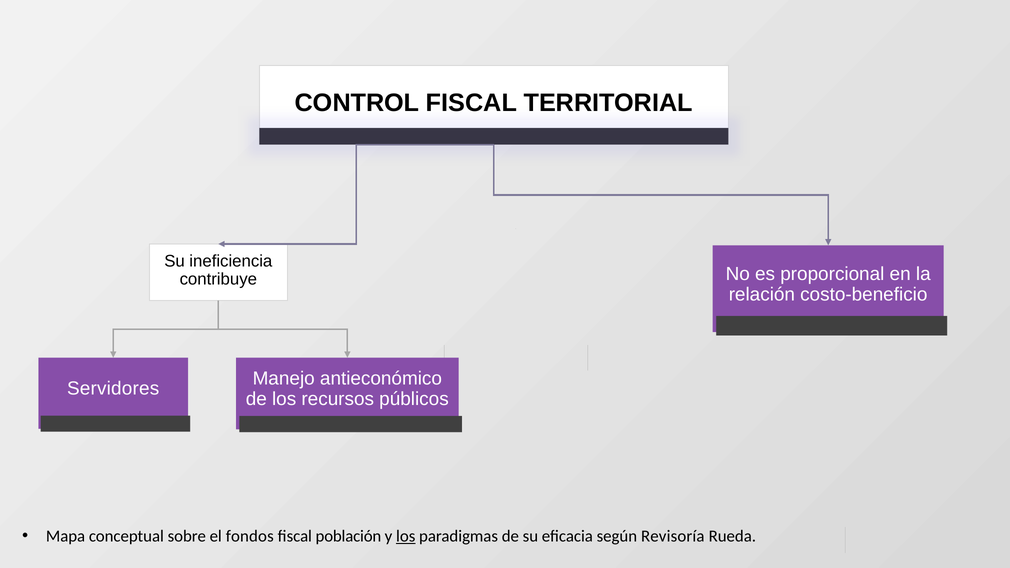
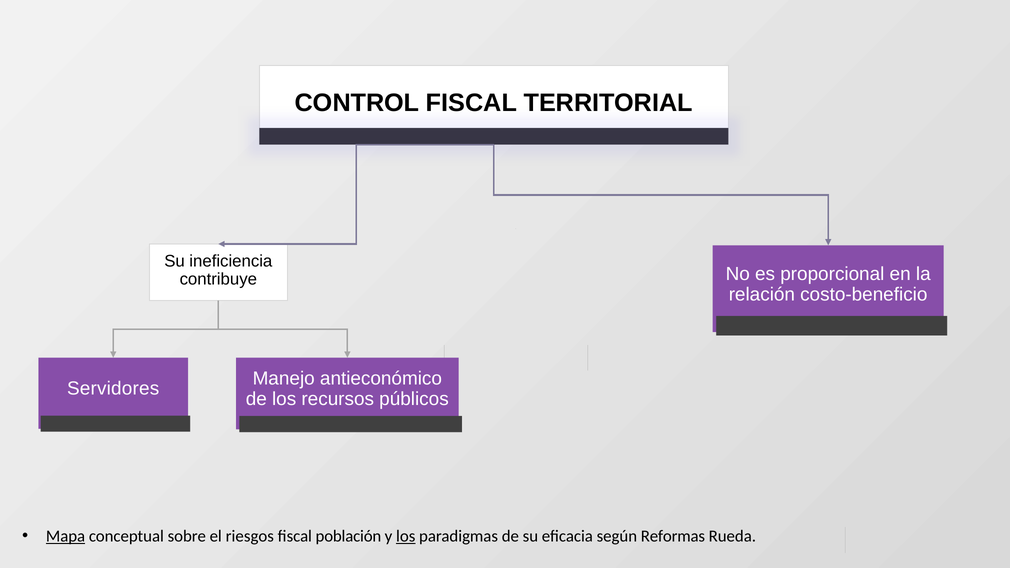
Mapa underline: none -> present
fondos: fondos -> riesgos
Revisoría: Revisoría -> Reformas
